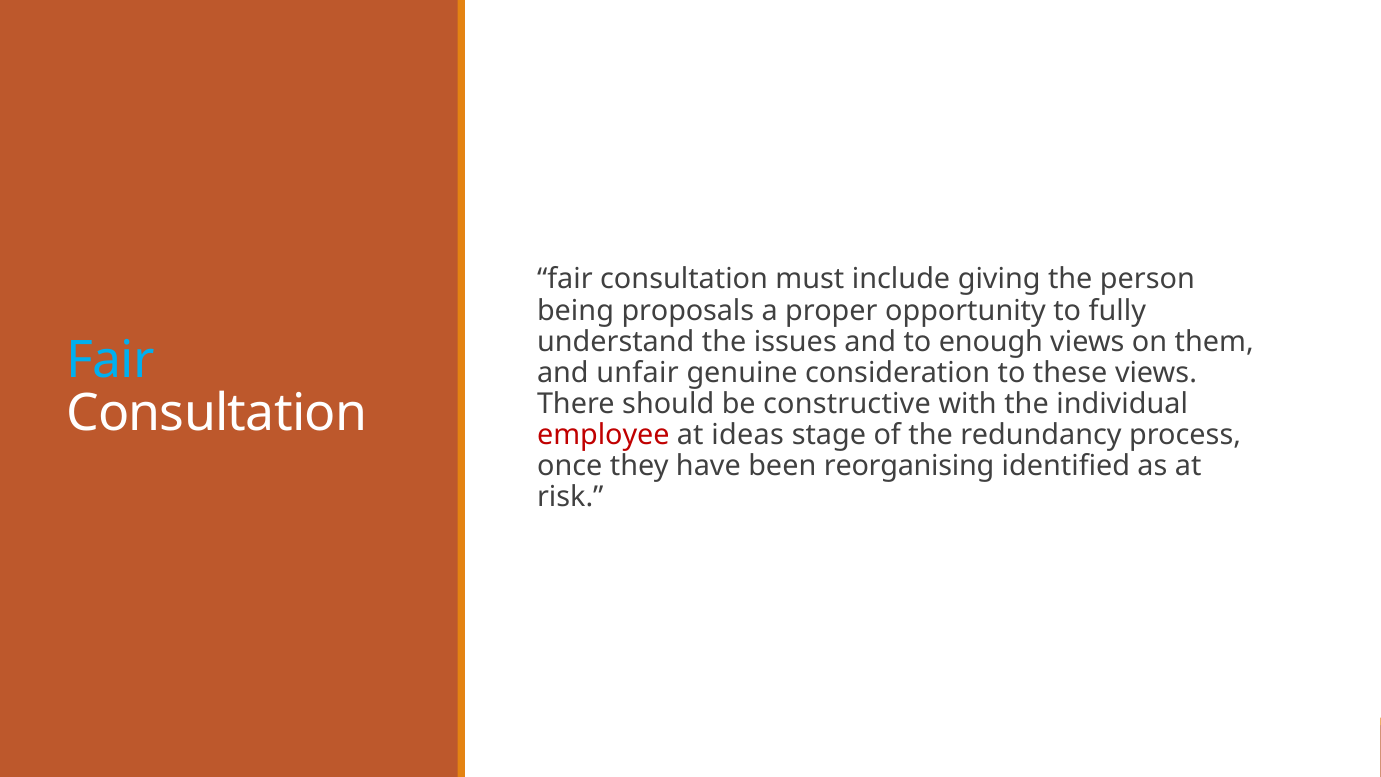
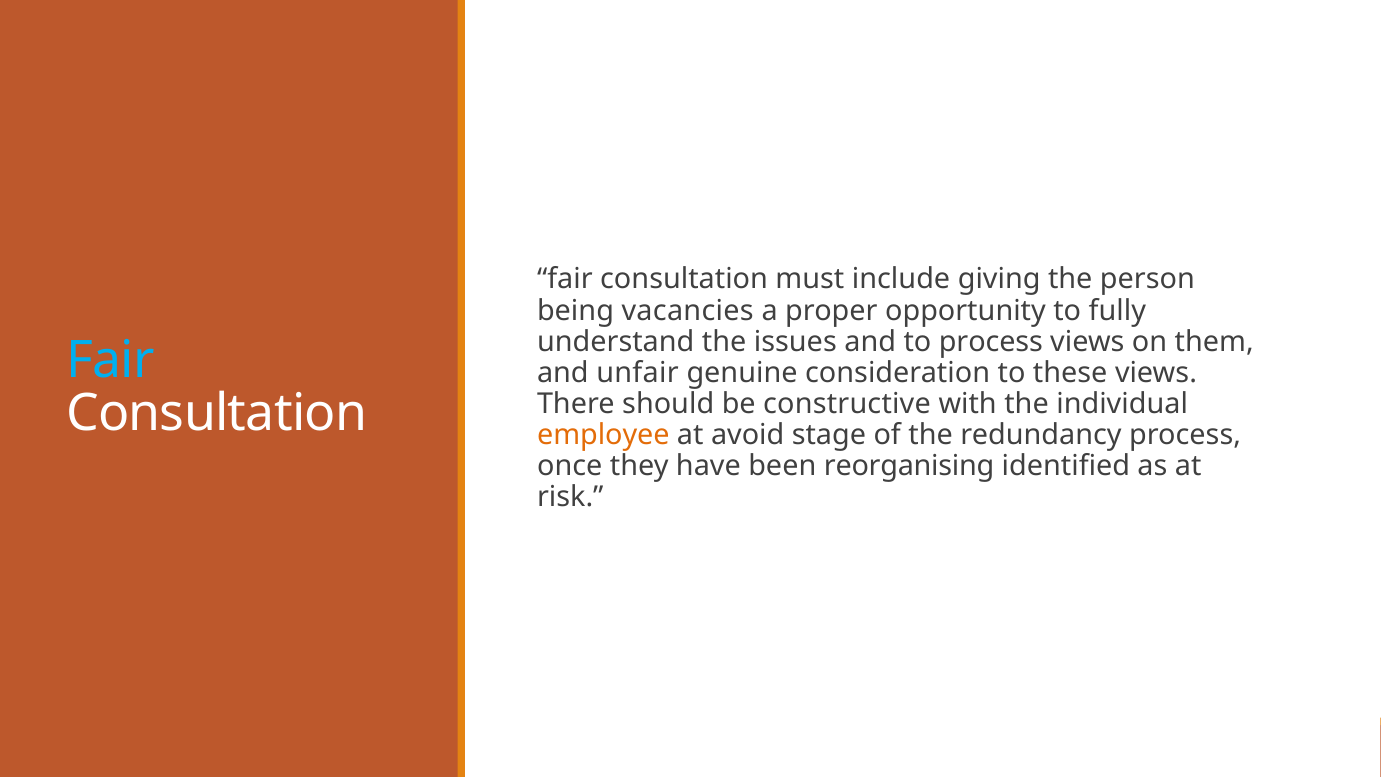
proposals: proposals -> vacancies
to enough: enough -> process
employee colour: red -> orange
ideas: ideas -> avoid
